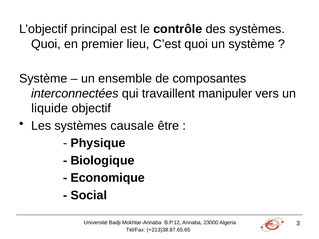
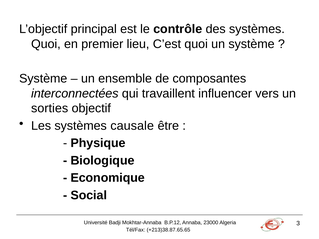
manipuler: manipuler -> influencer
liquide: liquide -> sorties
